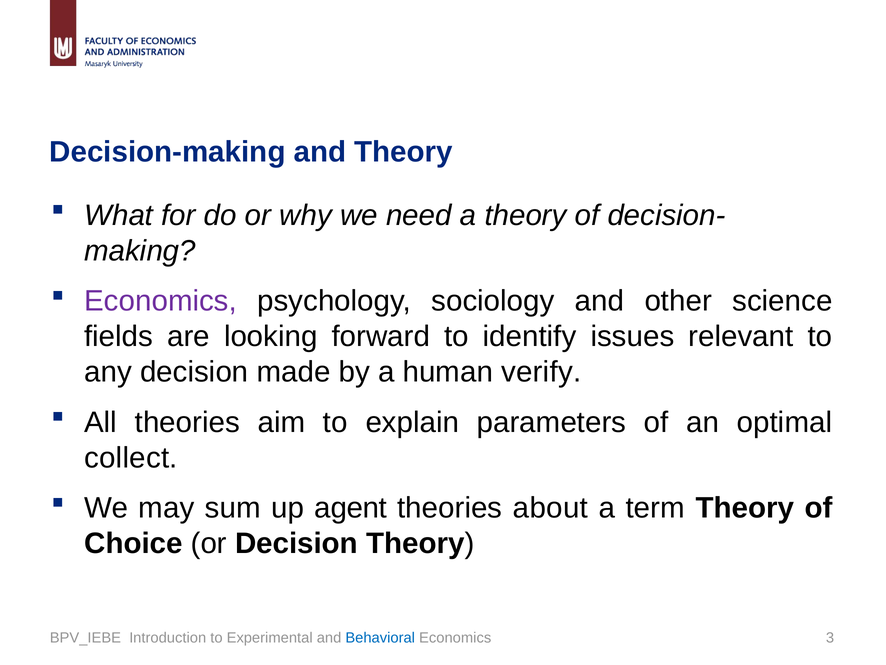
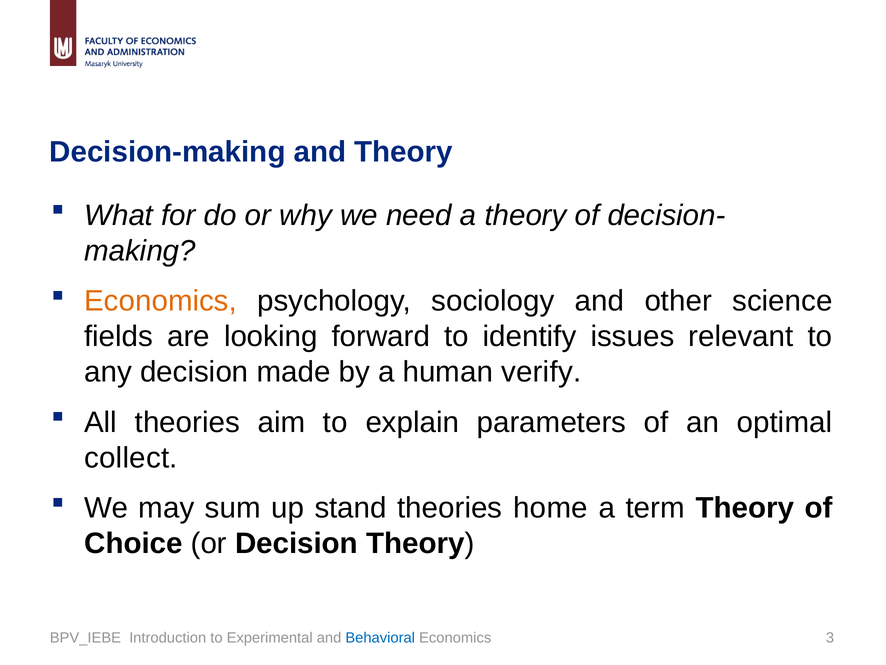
Economics at (161, 301) colour: purple -> orange
agent: agent -> stand
about: about -> home
